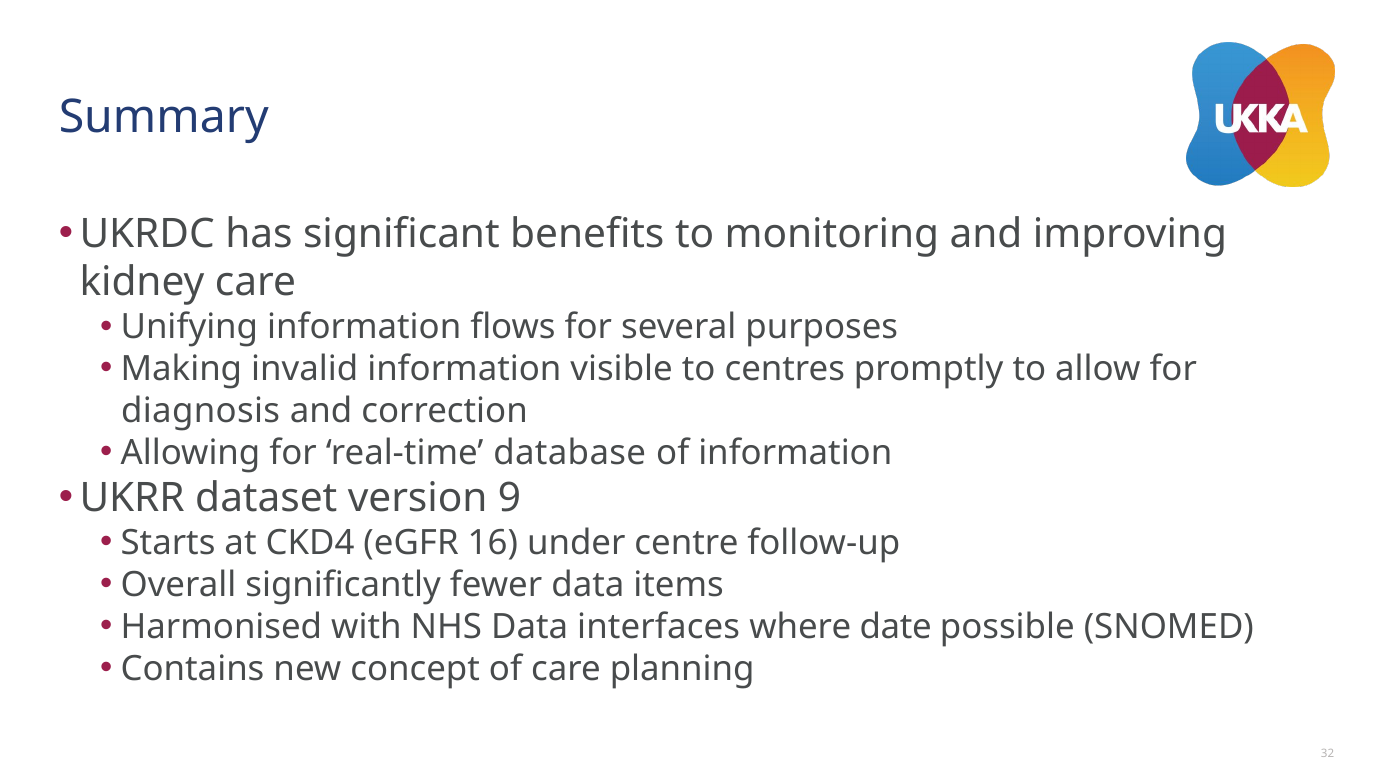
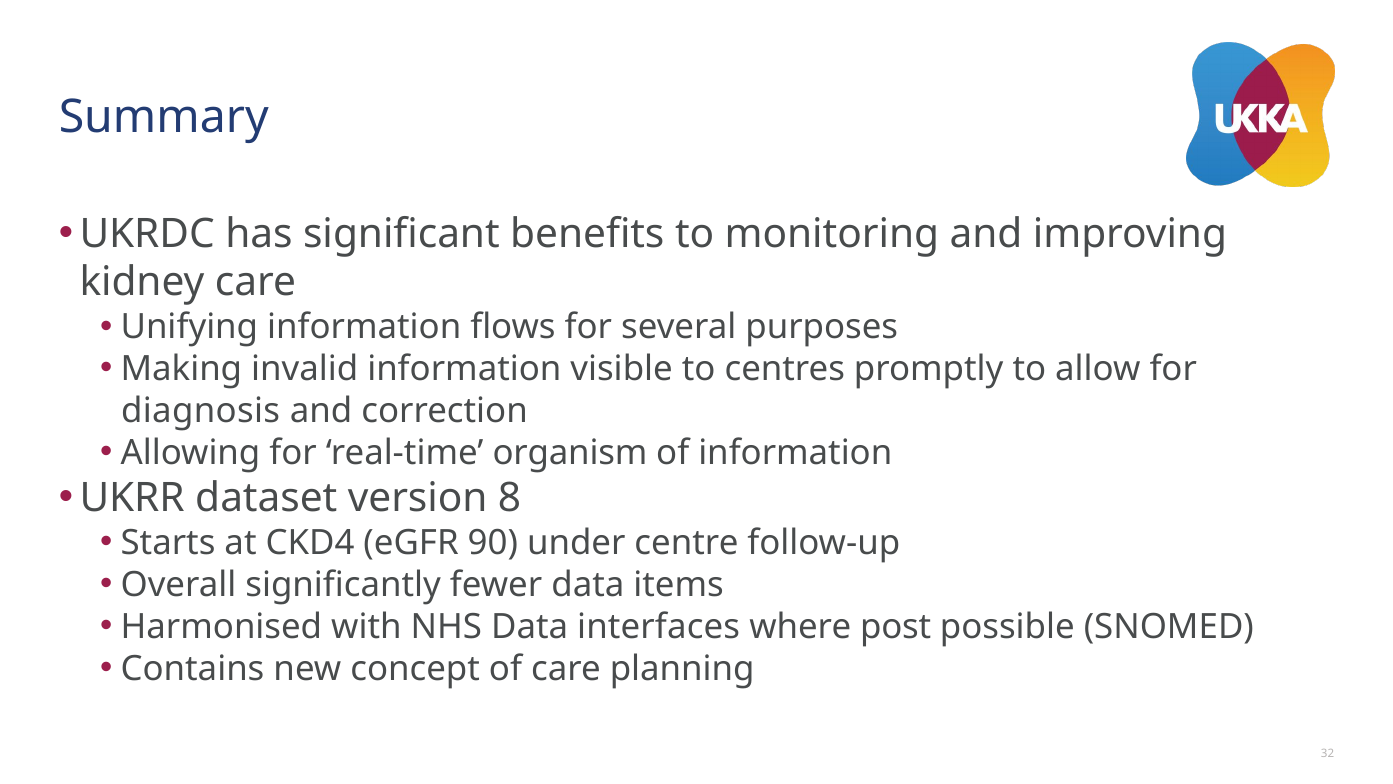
database: database -> organism
9: 9 -> 8
16: 16 -> 90
date: date -> post
